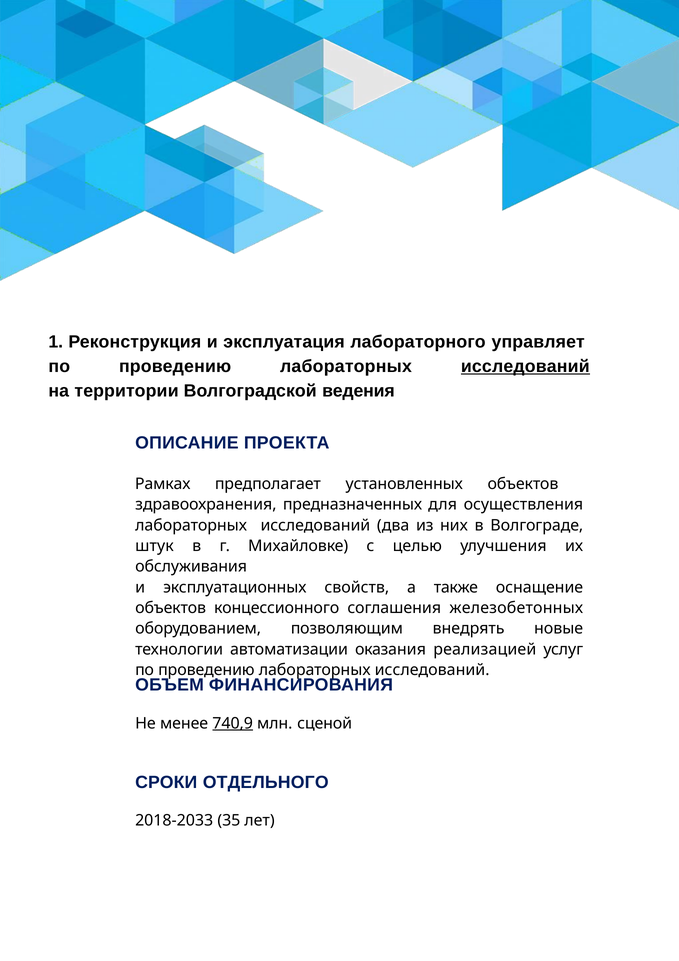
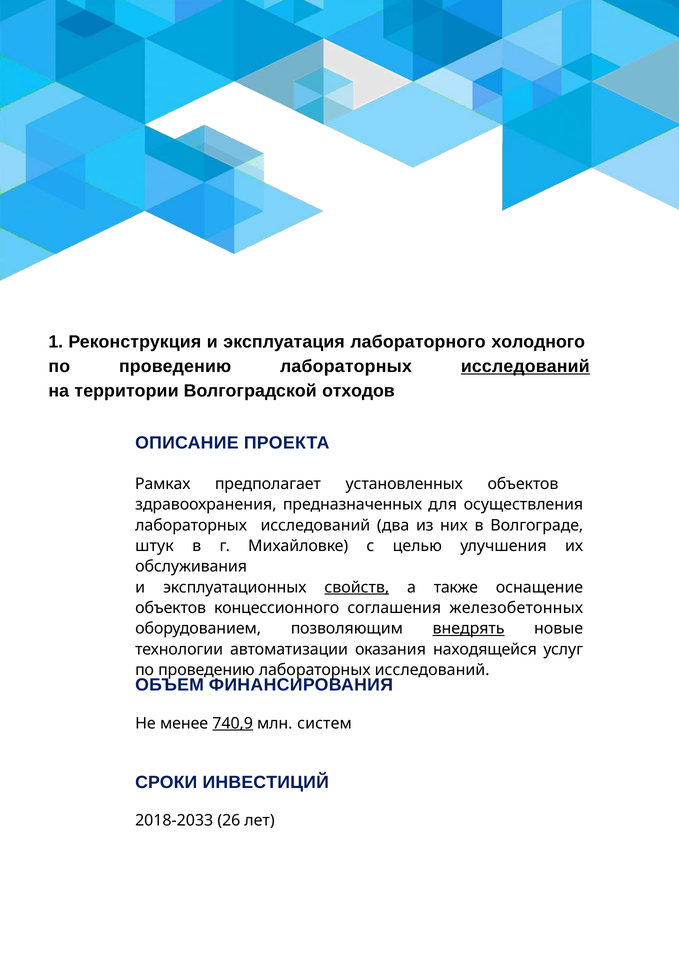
управляет: управляет -> холодного
ведения: ведения -> отходов
свойств underline: none -> present
внедрять underline: none -> present
реализацией: реализацией -> находящейся
сценой: сценой -> систем
ОТДЕЛЬНОГО: ОТДЕЛЬНОГО -> ИНВЕСТИЦИЙ
35: 35 -> 26
